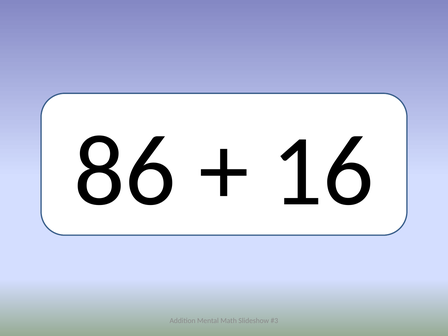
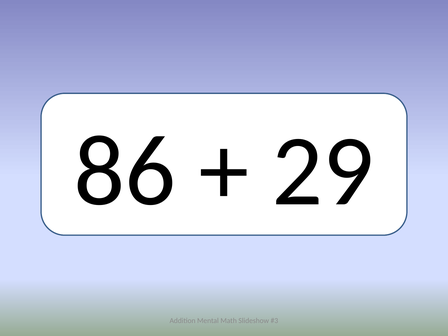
16: 16 -> 29
